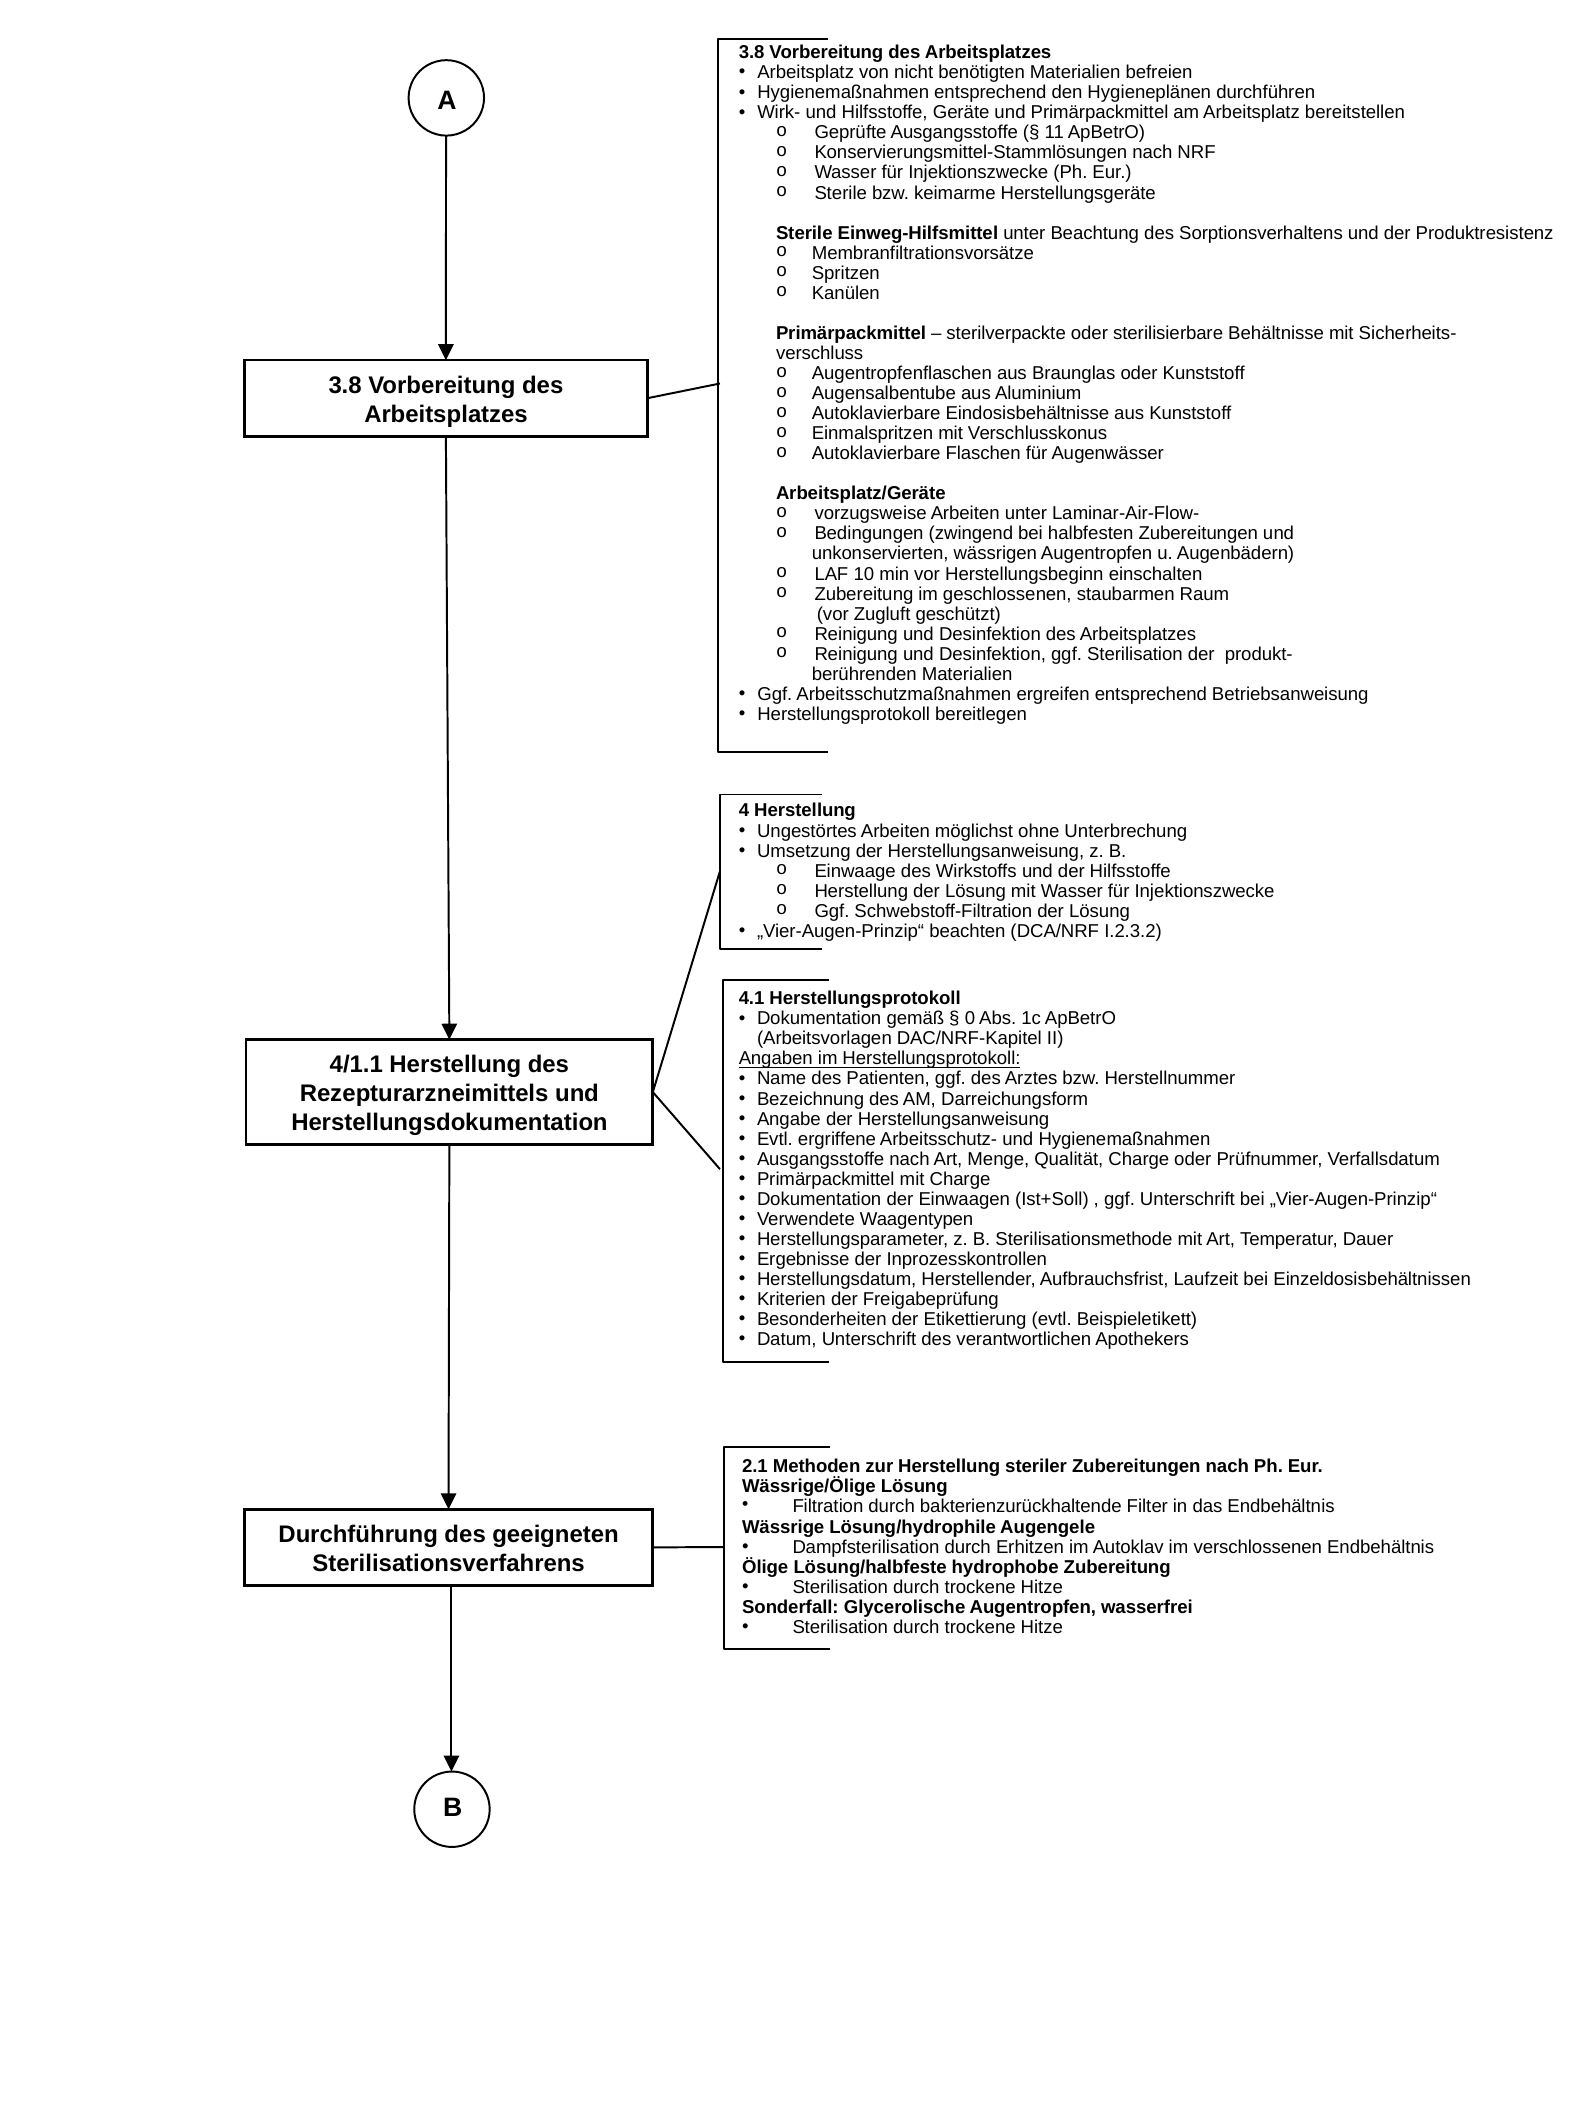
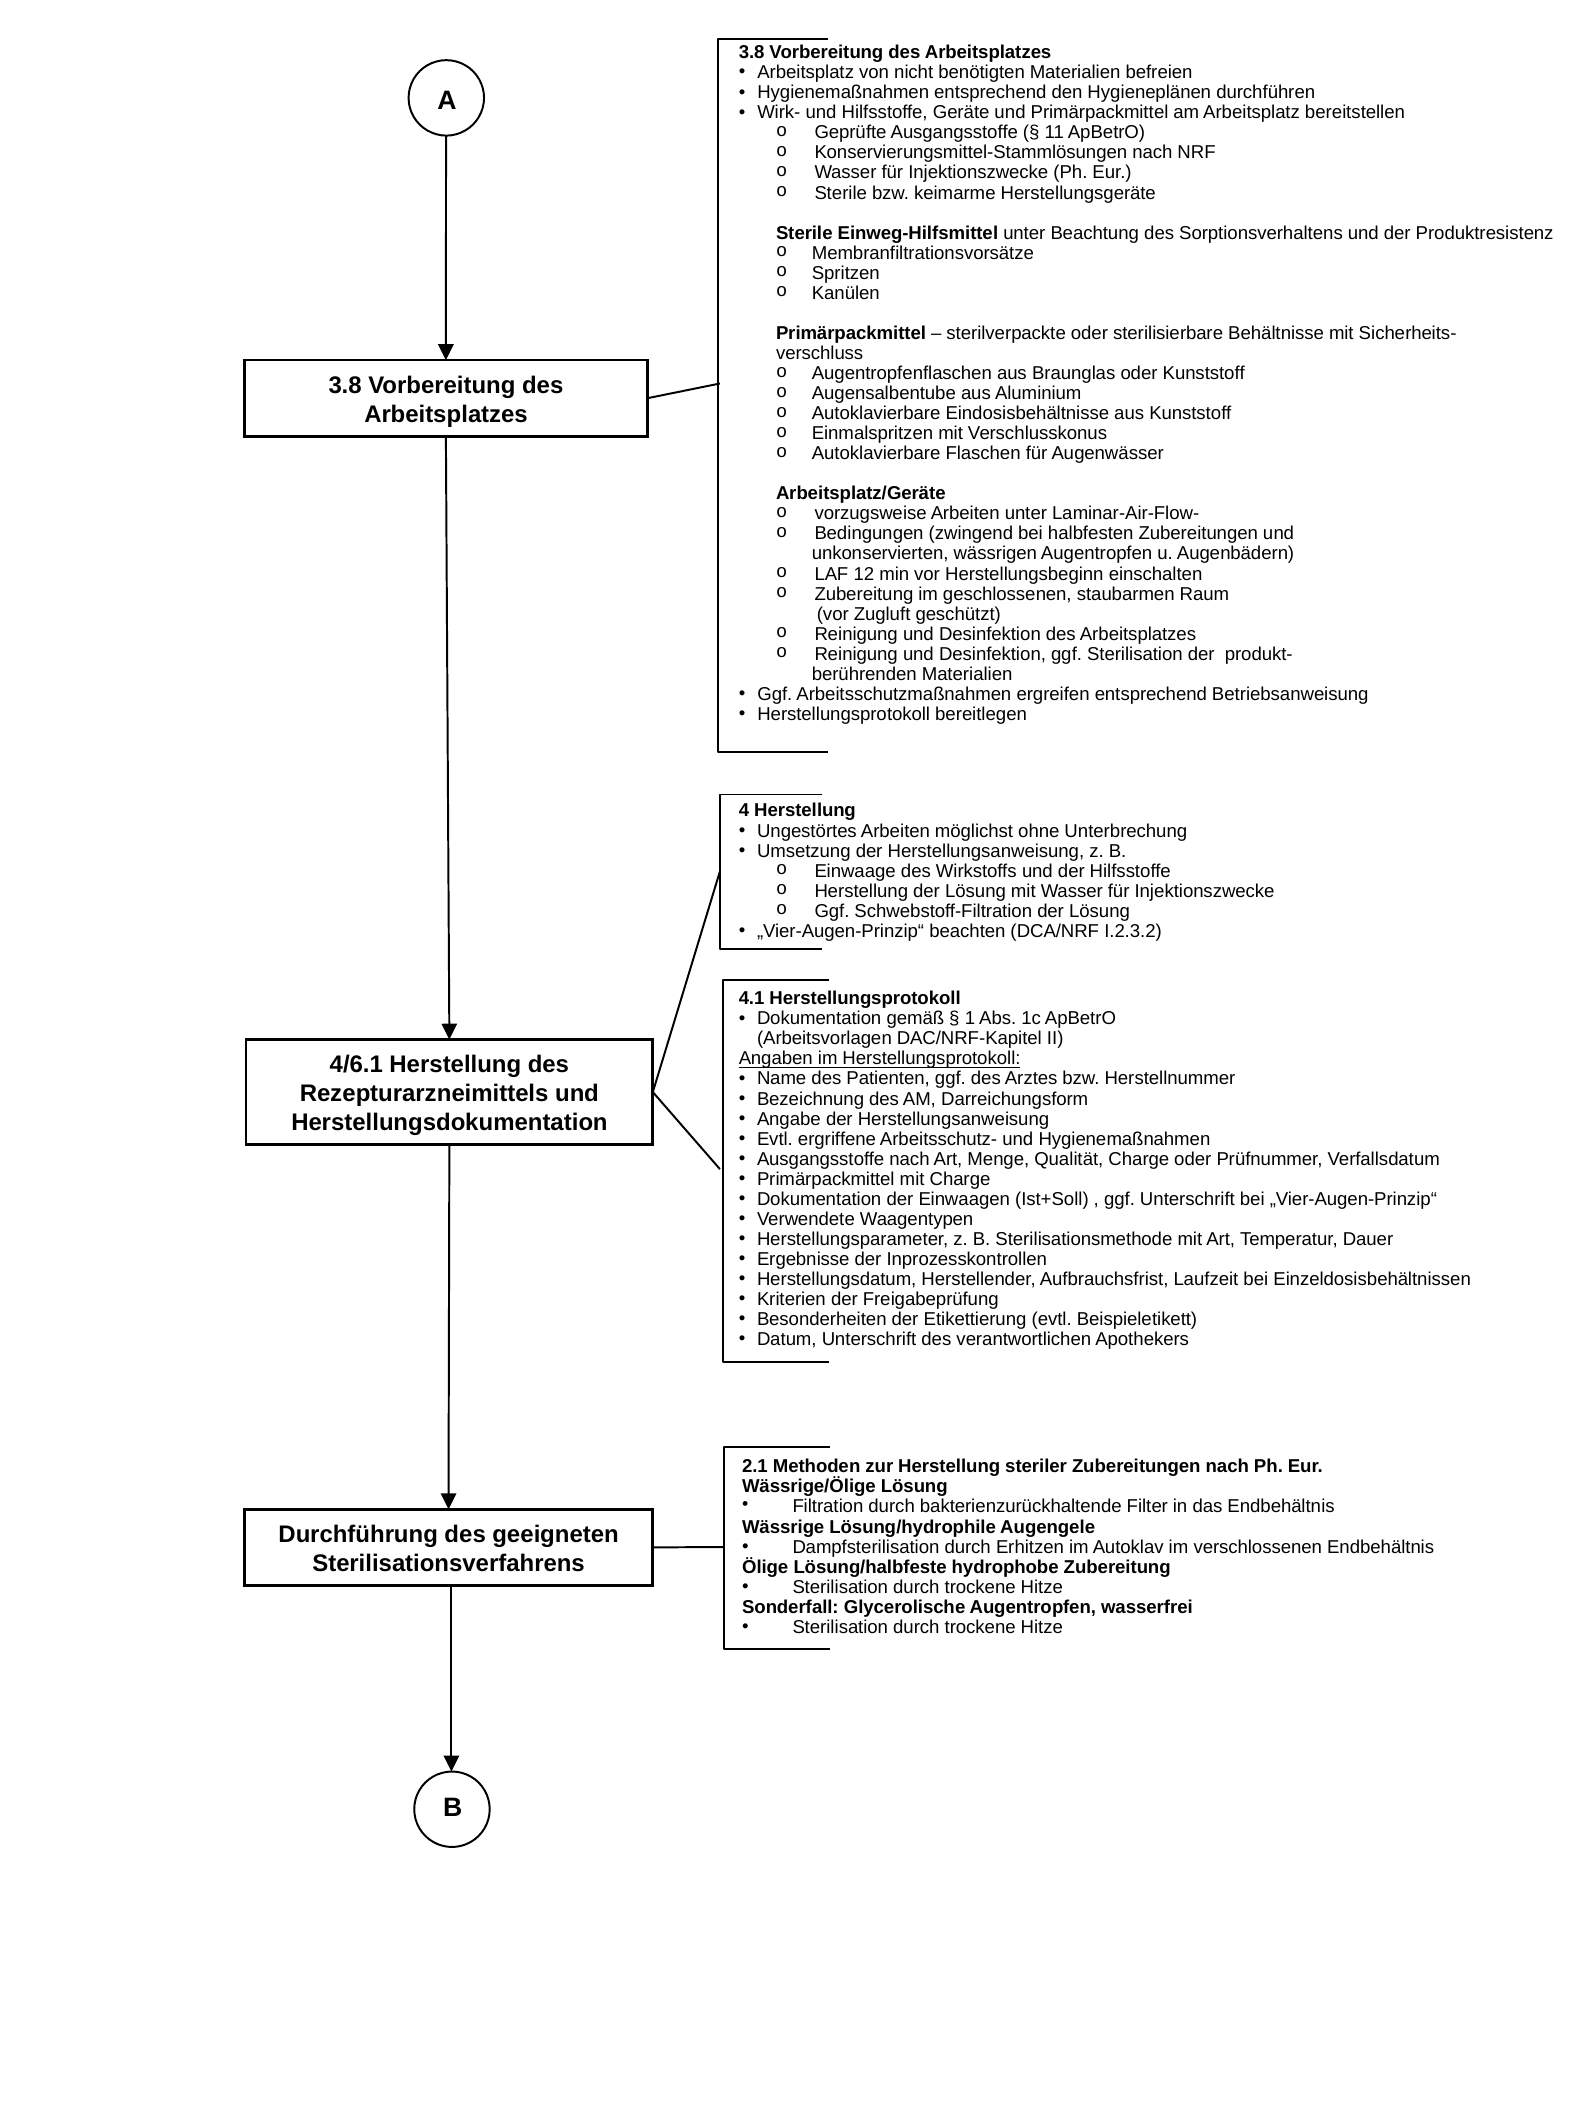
10: 10 -> 12
0: 0 -> 1
4/1.1: 4/1.1 -> 4/6.1
